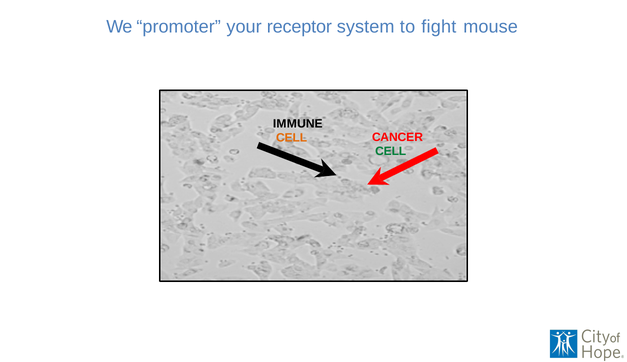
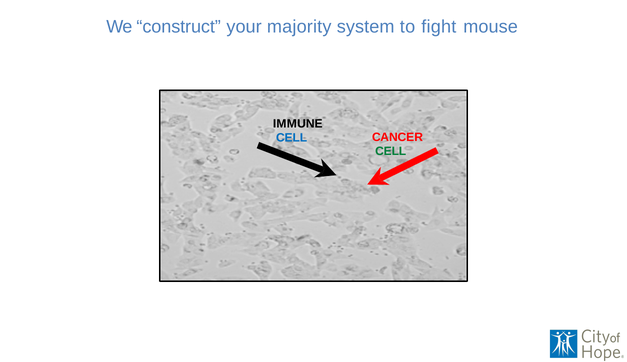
promoter: promoter -> construct
receptor: receptor -> majority
CELL at (292, 138) colour: orange -> blue
